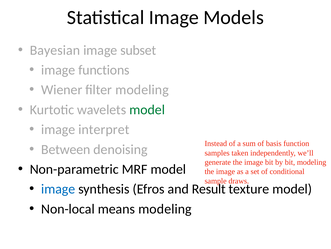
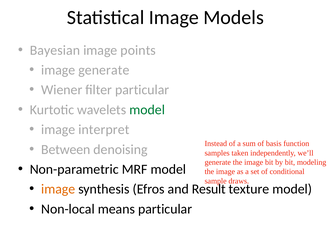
subset: subset -> points
image functions: functions -> generate
filter modeling: modeling -> particular
image at (58, 189) colour: blue -> orange
means modeling: modeling -> particular
